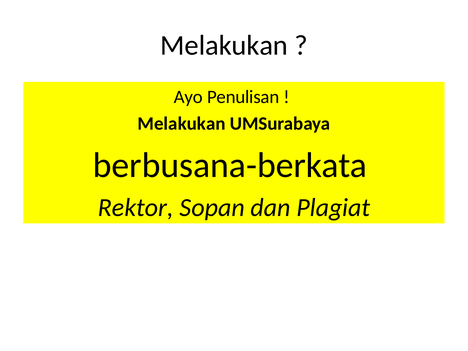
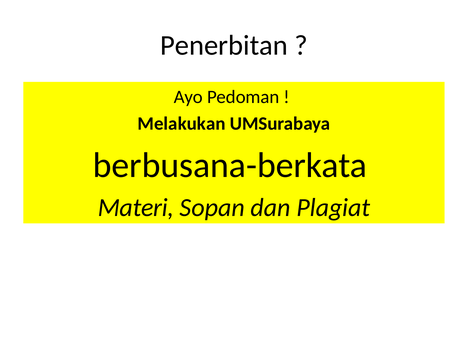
Melakukan at (224, 45): Melakukan -> Penerbitan
Penulisan: Penulisan -> Pedoman
Rektor: Rektor -> Materi
